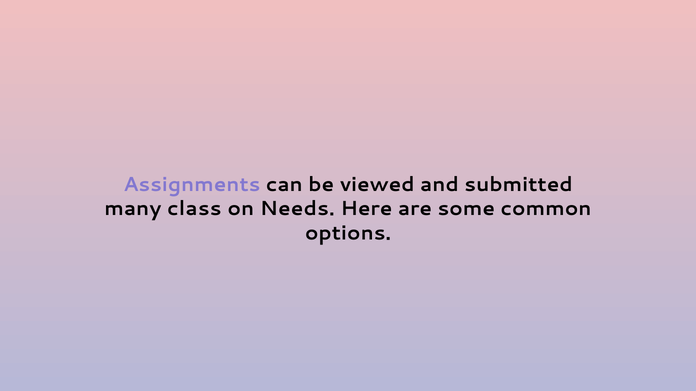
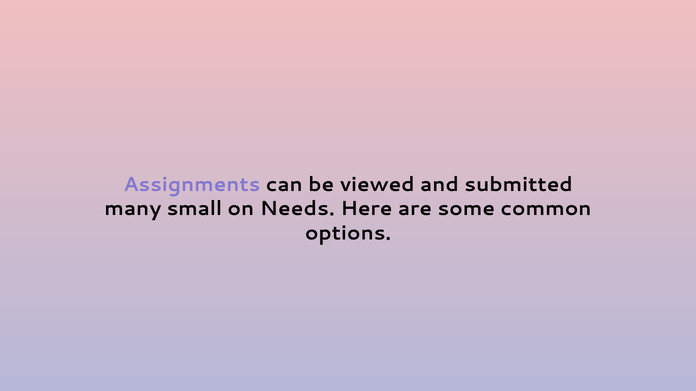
class: class -> small
